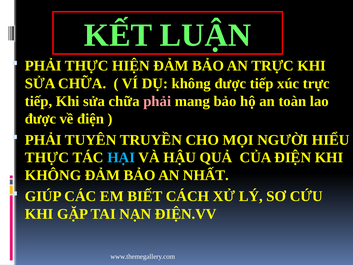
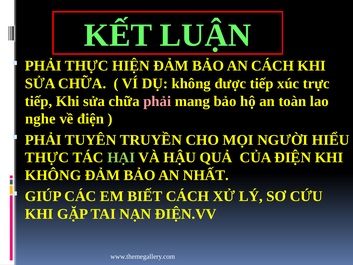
AN TRỰC: TRỰC -> CÁCH
được at (40, 119): được -> nghe
HẠI colour: light blue -> light green
